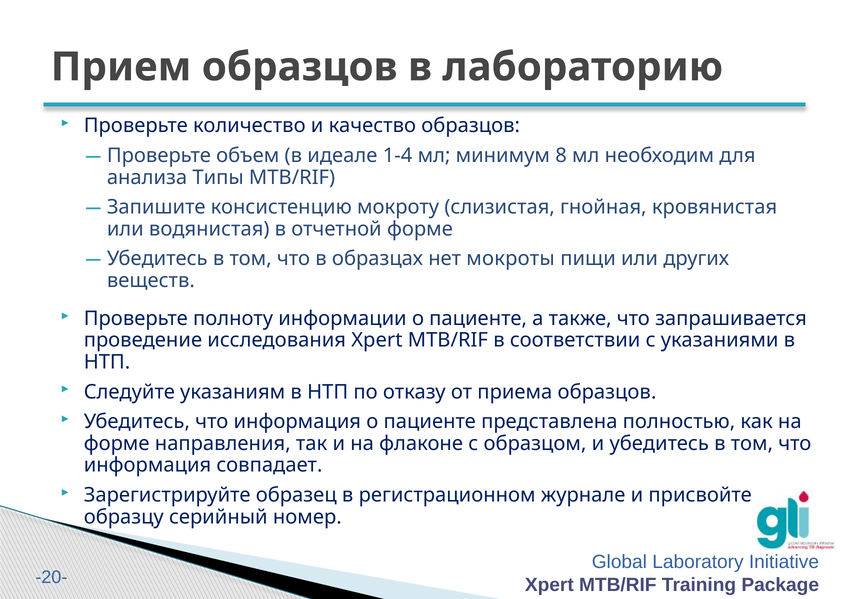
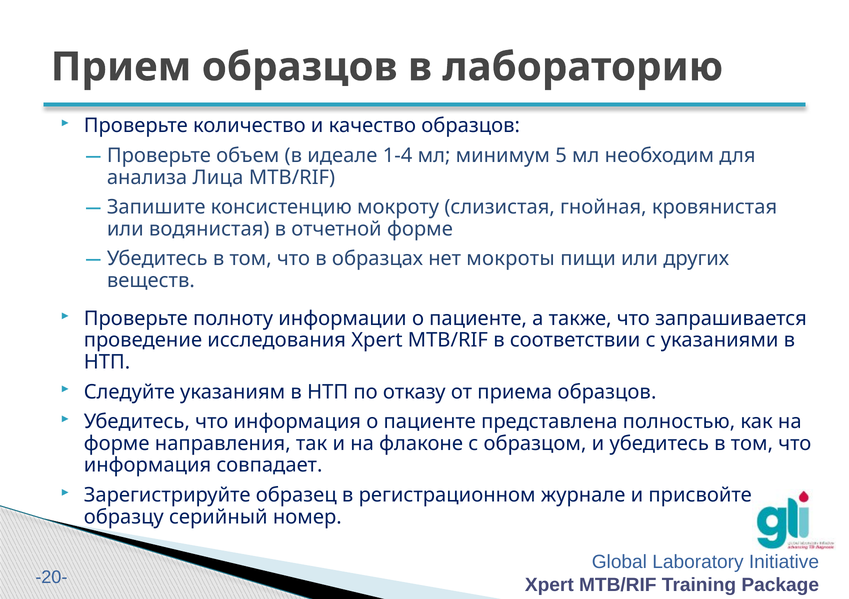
8: 8 -> 5
Типы: Типы -> Лица
